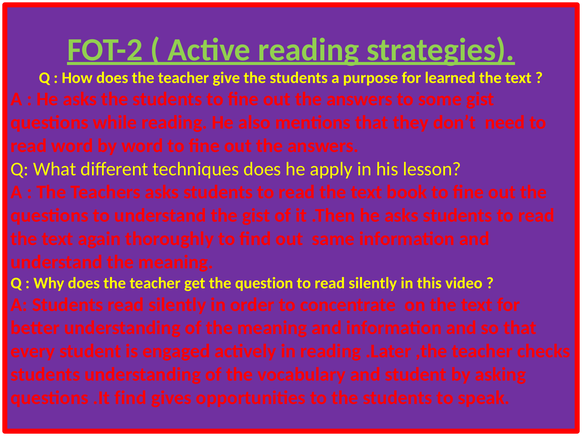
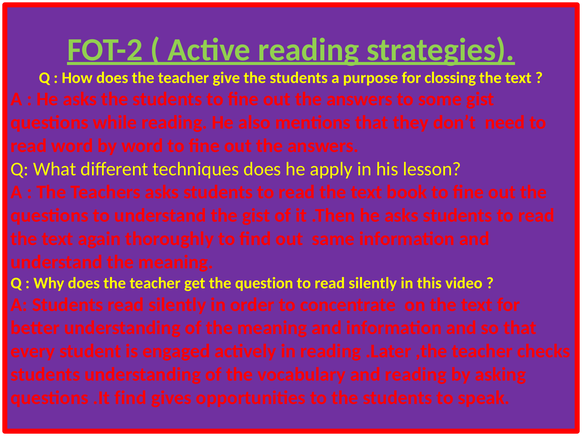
learned: learned -> clossing
and student: student -> reading
